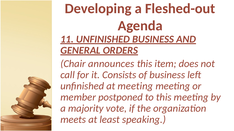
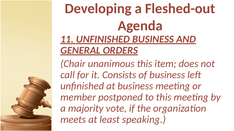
announces: announces -> unanimous
at meeting: meeting -> business
